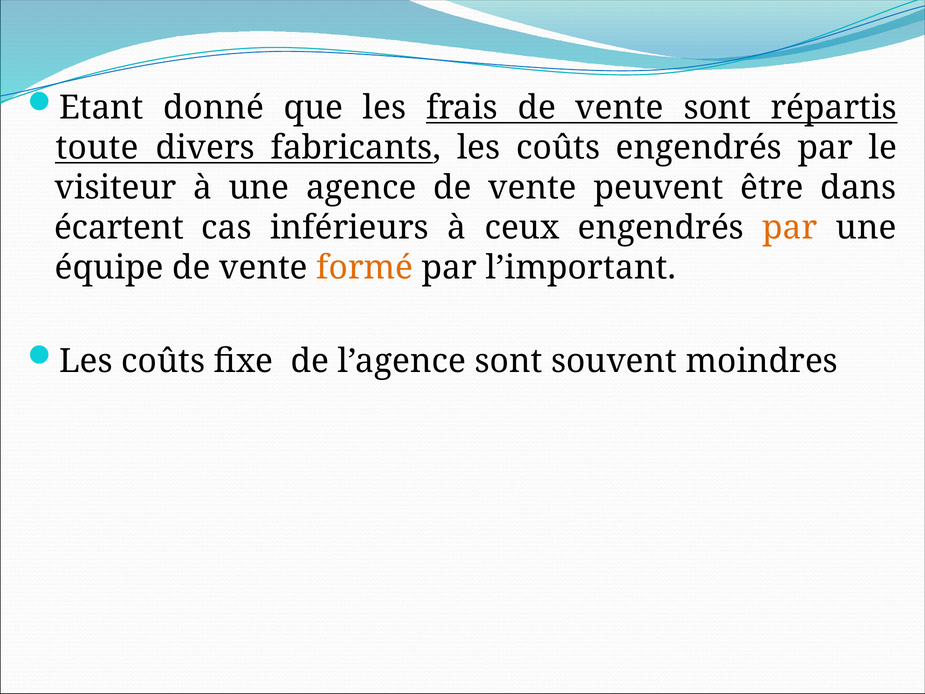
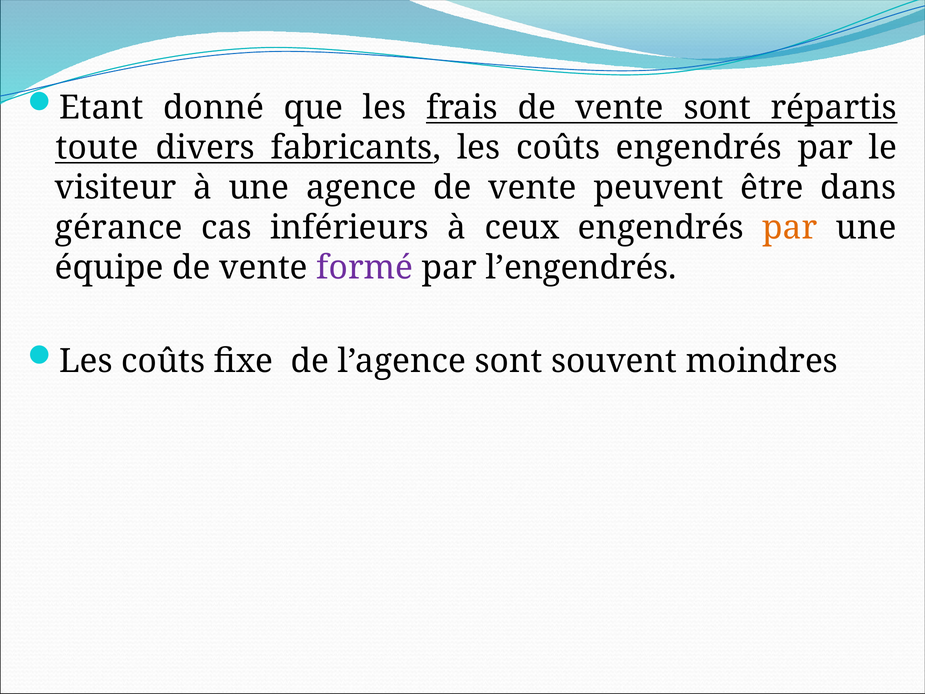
écartent: écartent -> gérance
formé colour: orange -> purple
l’important: l’important -> l’engendrés
